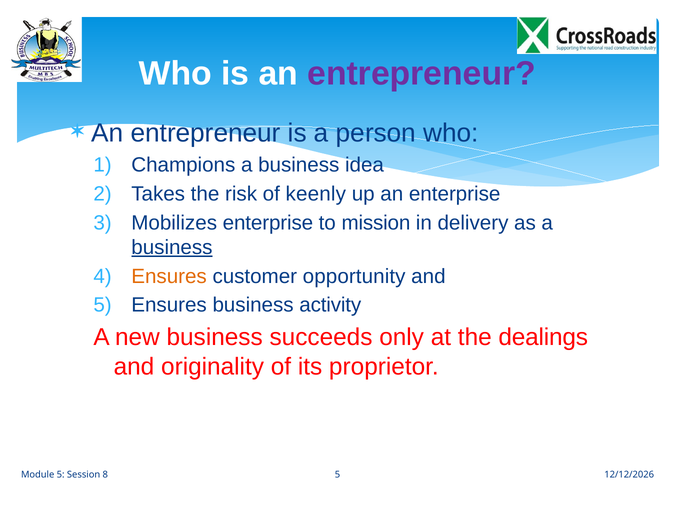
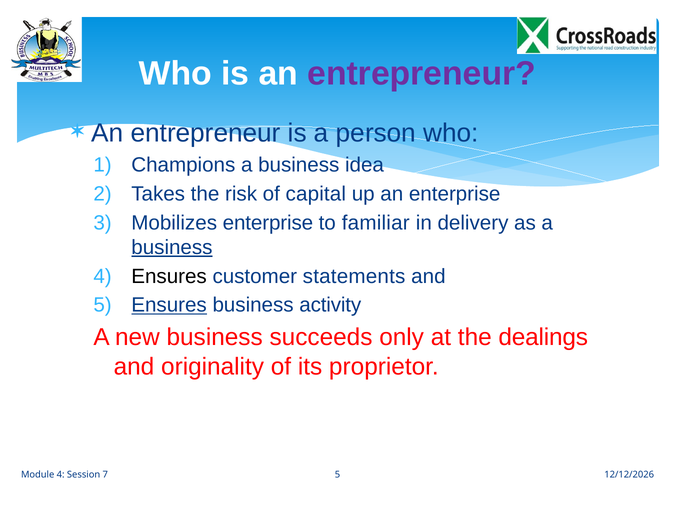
keenly: keenly -> capital
mission: mission -> familiar
Ensures at (169, 276) colour: orange -> black
opportunity: opportunity -> statements
Ensures at (169, 305) underline: none -> present
Module 5: 5 -> 4
8: 8 -> 7
